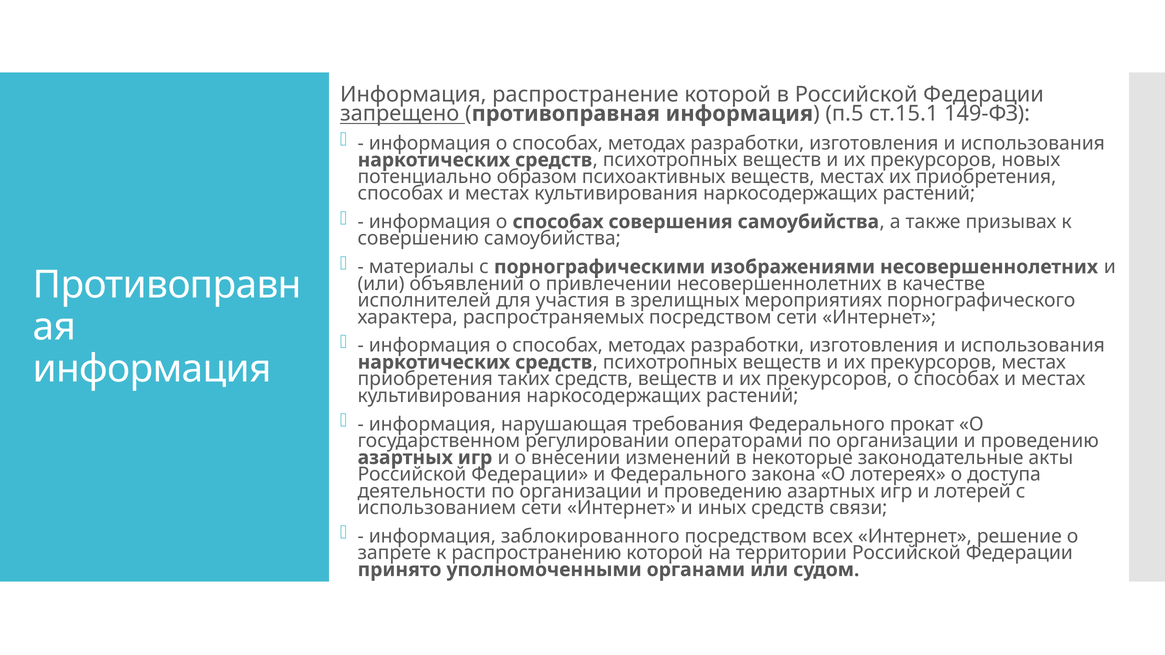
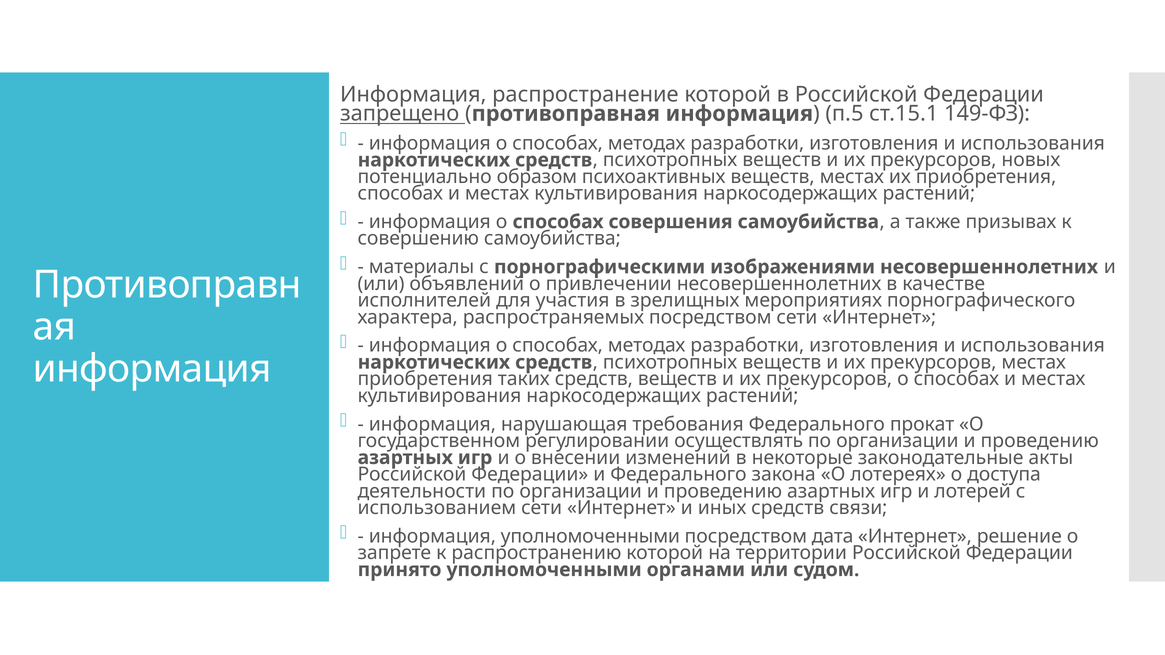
операторами: операторами -> осуществлять
информация заблокированного: заблокированного -> уполномоченными
всех: всех -> дата
